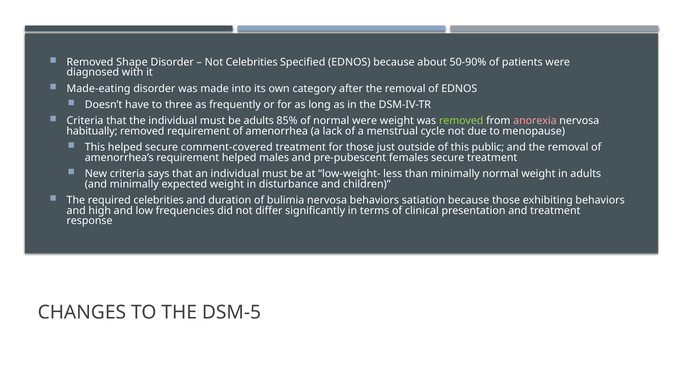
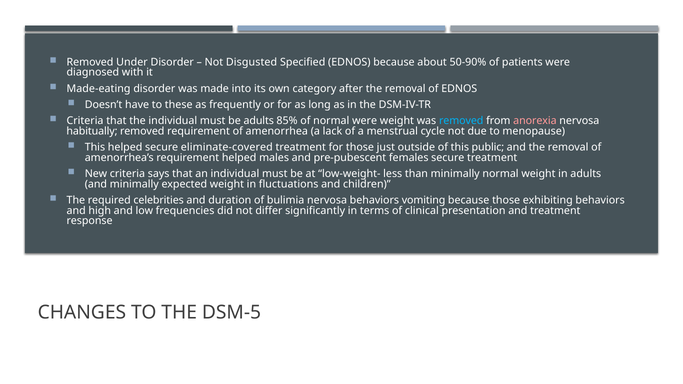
Shape: Shape -> Under
Not Celebrities: Celebrities -> Disgusted
three: three -> these
removed at (461, 121) colour: light green -> light blue
comment-covered: comment-covered -> eliminate-covered
disturbance: disturbance -> fluctuations
satiation: satiation -> vomiting
